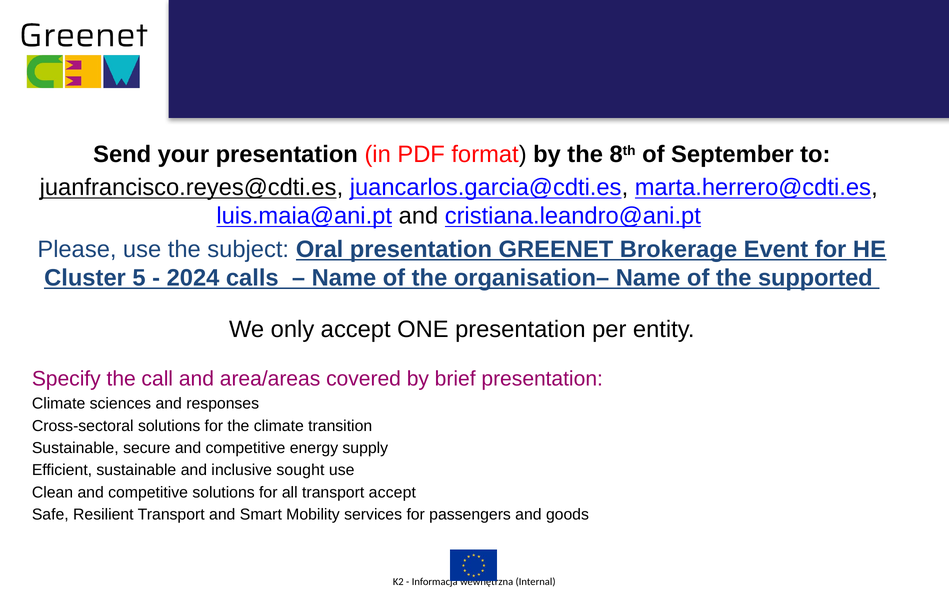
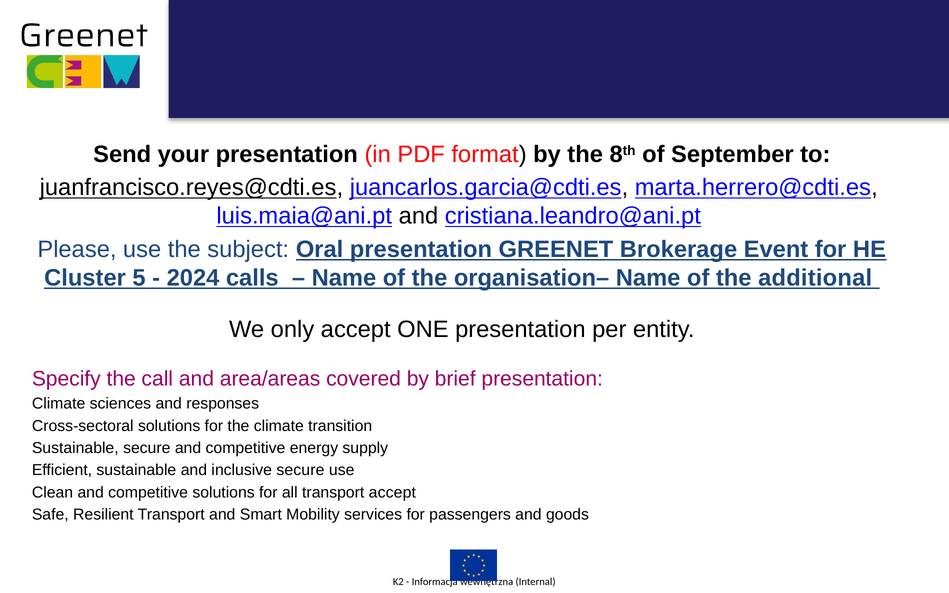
supported: supported -> additional
inclusive sought: sought -> secure
